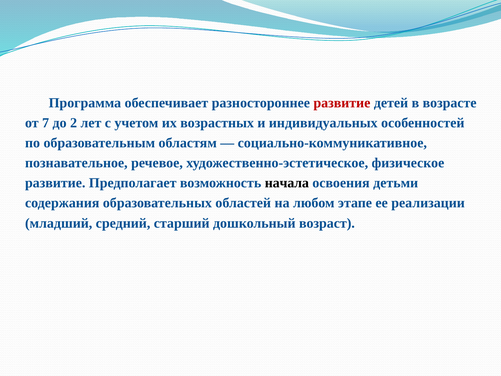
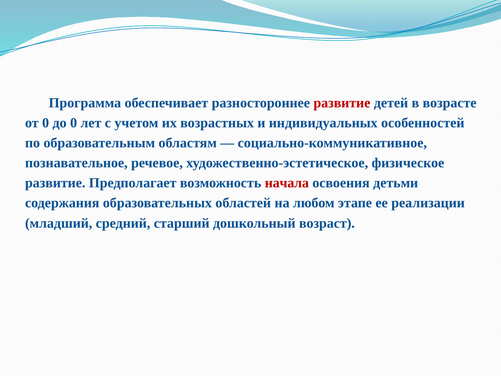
от 7: 7 -> 0
до 2: 2 -> 0
начала colour: black -> red
